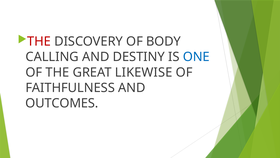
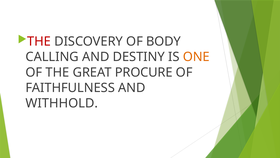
ONE colour: blue -> orange
LIKEWISE: LIKEWISE -> PROCURE
OUTCOMES: OUTCOMES -> WITHHOLD
